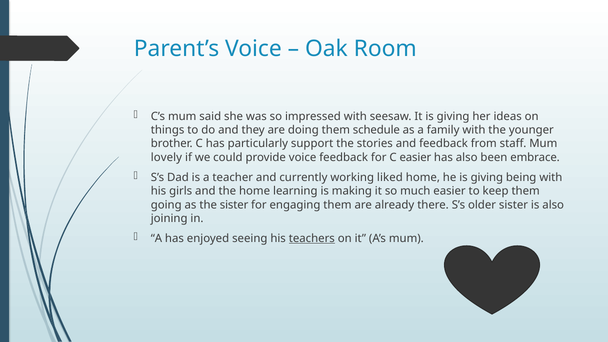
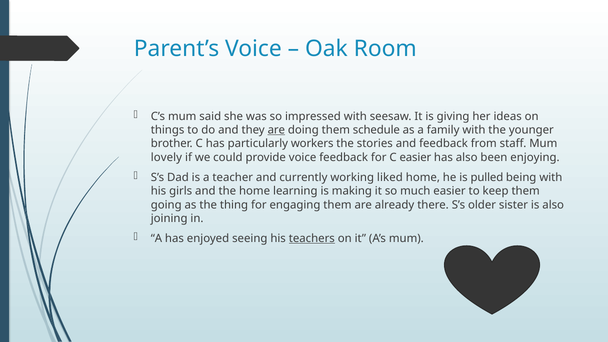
are at (276, 130) underline: none -> present
support: support -> workers
embrace: embrace -> enjoying
he is giving: giving -> pulled
the sister: sister -> thing
